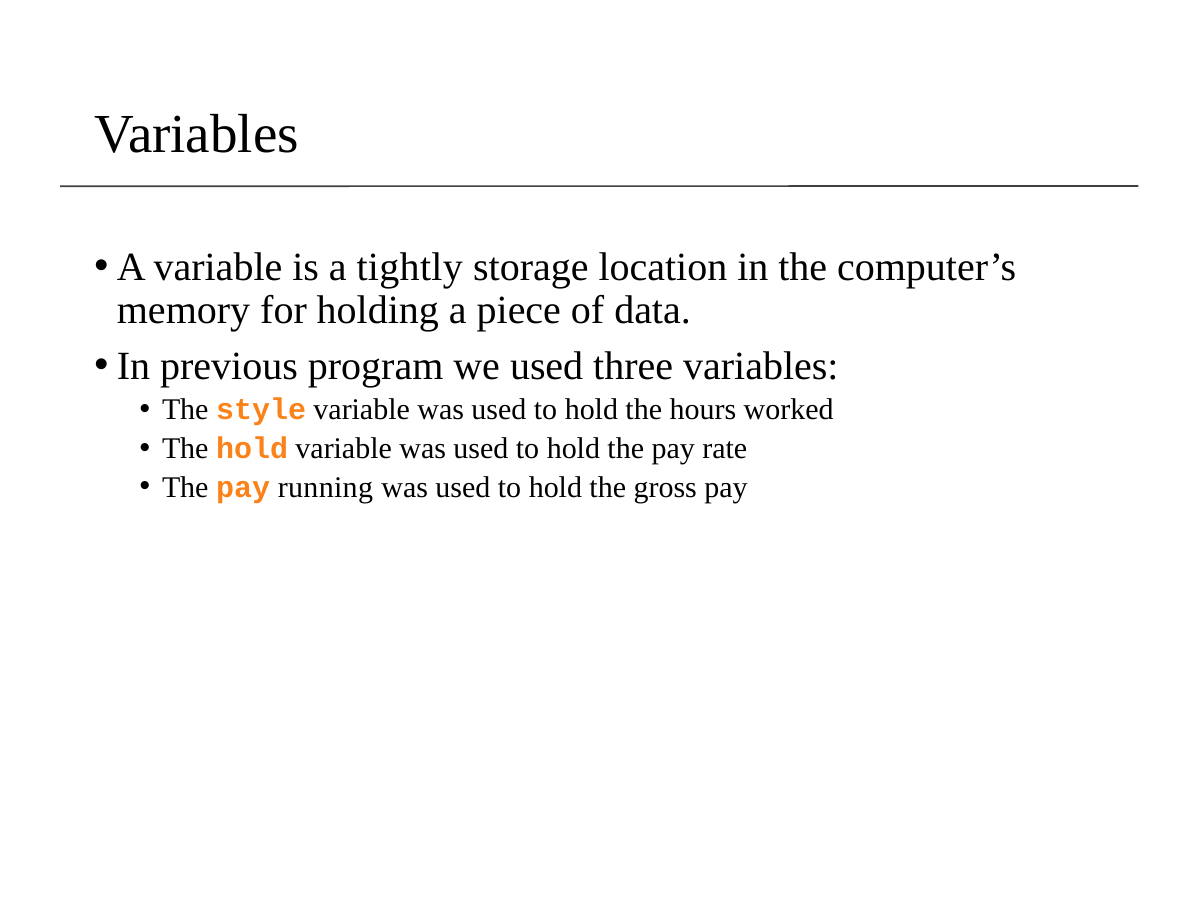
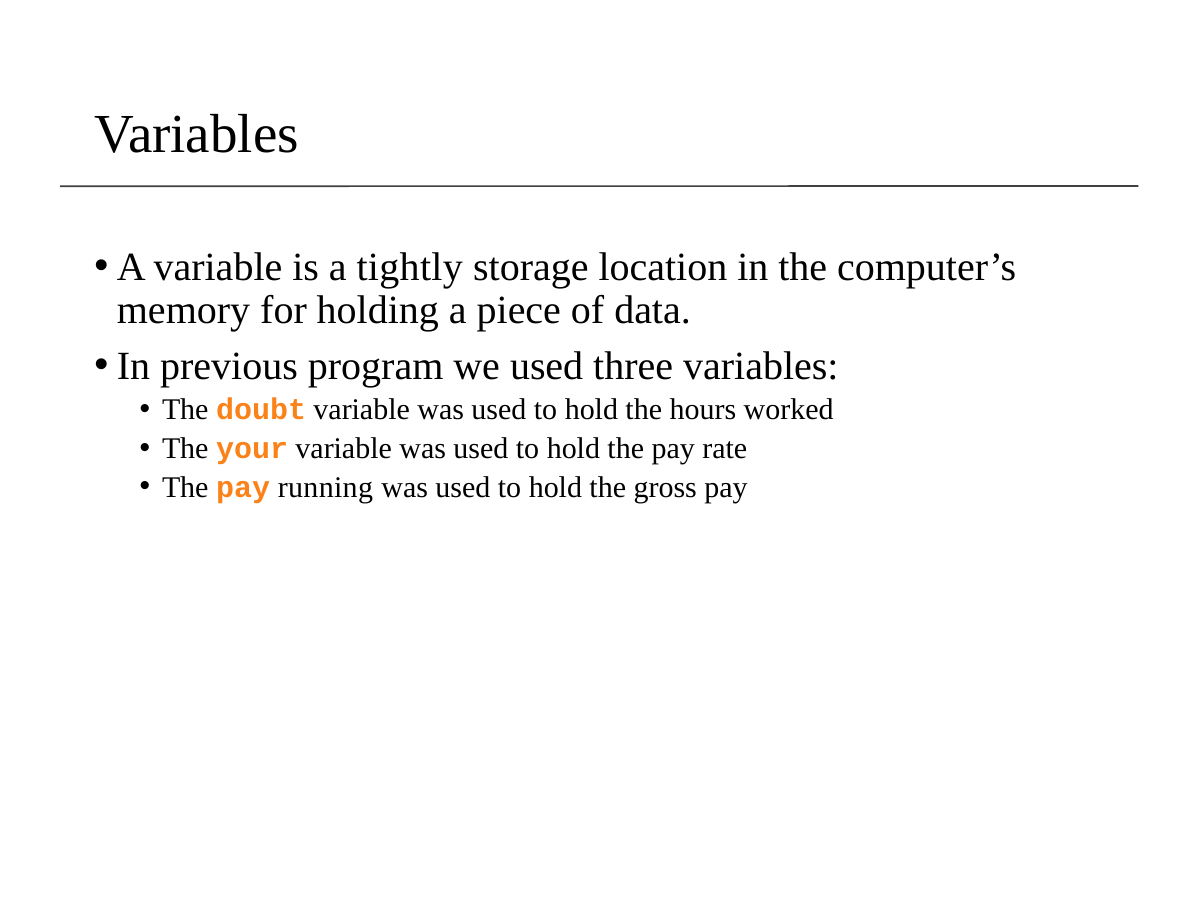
style: style -> doubt
The hold: hold -> your
